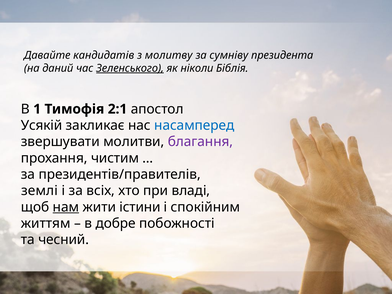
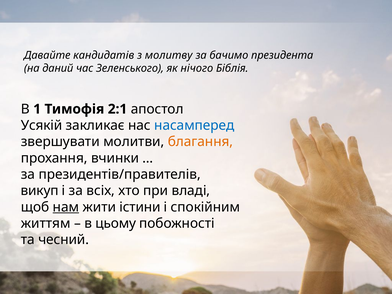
сумніву: сумніву -> бачимо
Зеленського underline: present -> none
ніколи: ніколи -> нічого
благання colour: purple -> orange
чистим: чистим -> вчинки
землі: землі -> викуп
добре: добре -> цьому
